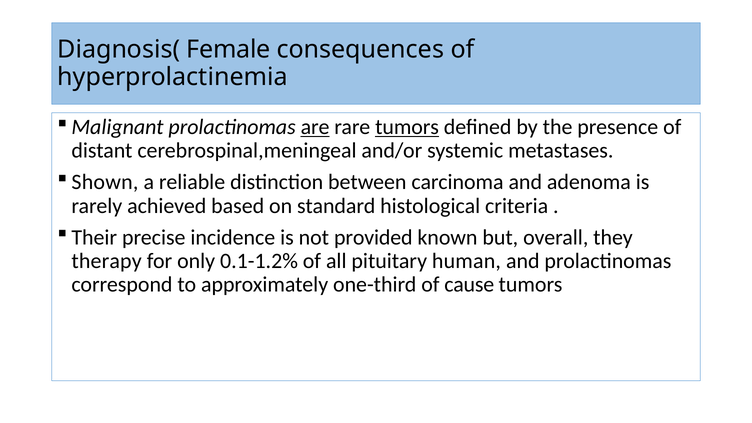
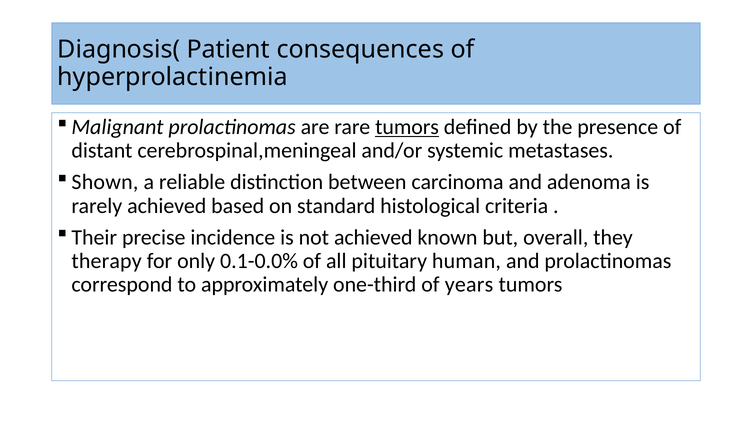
Female: Female -> Patient
are underline: present -> none
not provided: provided -> achieved
0.1-1.2%: 0.1-1.2% -> 0.1-0.0%
cause: cause -> years
